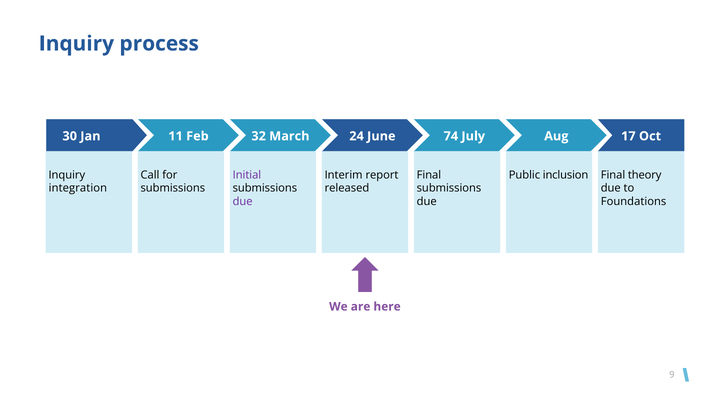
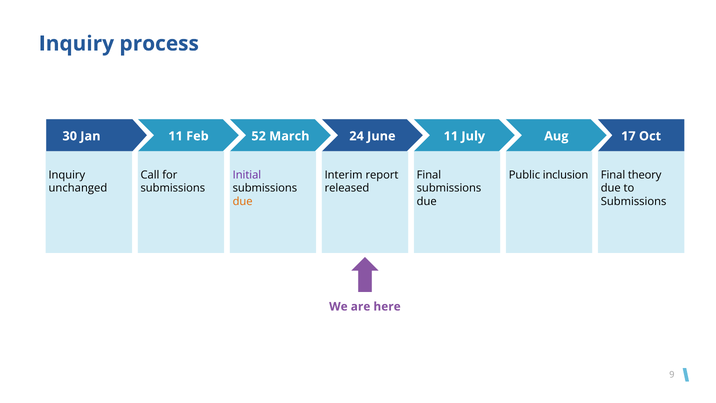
32: 32 -> 52
June 74: 74 -> 11
integration: integration -> unchanged
due at (243, 202) colour: purple -> orange
Foundations at (634, 202): Foundations -> Submissions
